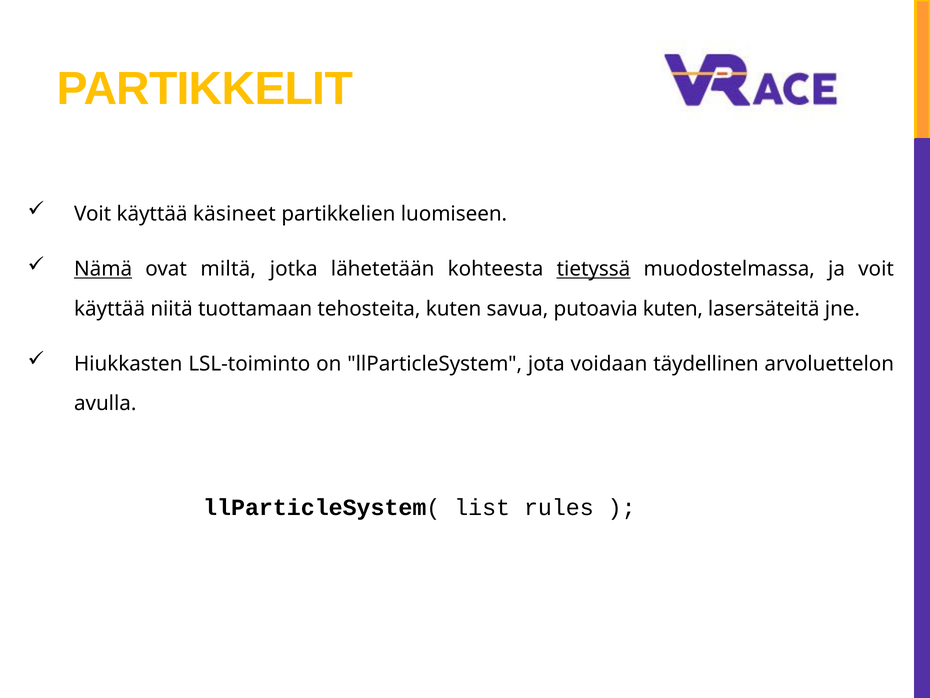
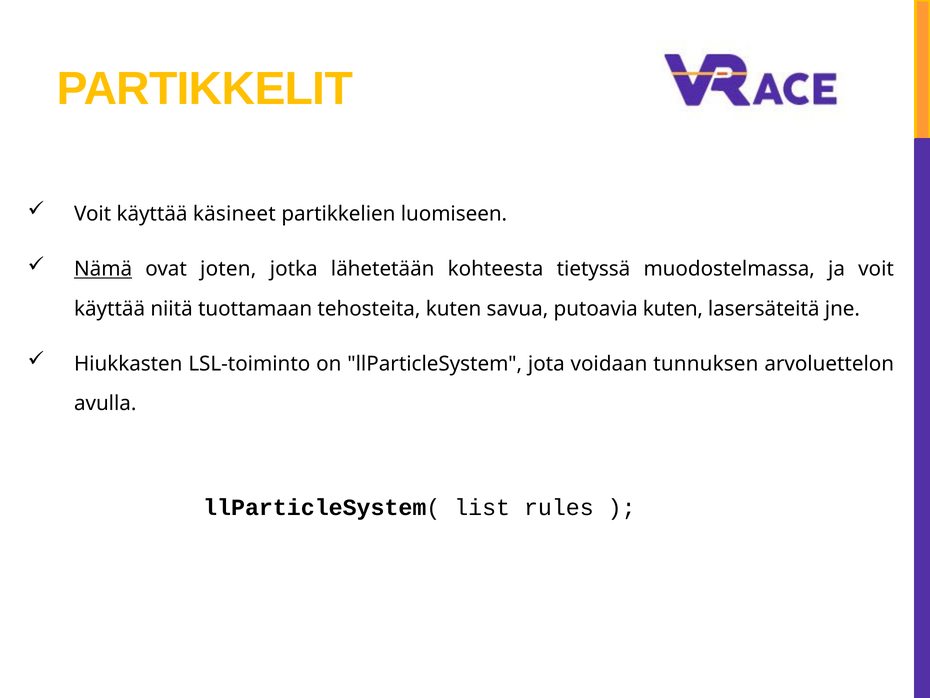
miltä: miltä -> joten
tietyssä underline: present -> none
täydellinen: täydellinen -> tunnuksen
